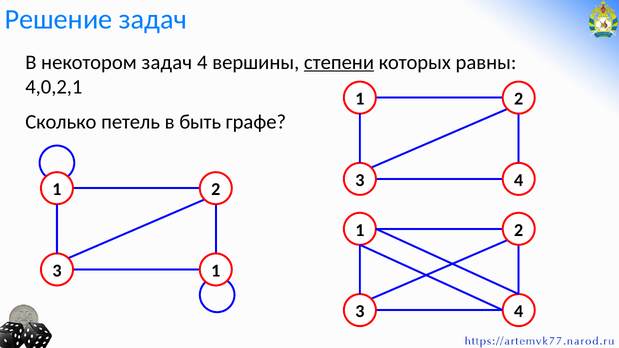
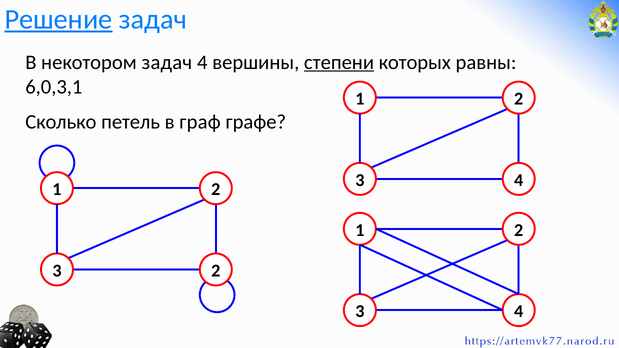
Решение underline: none -> present
4,0,2,1: 4,0,2,1 -> 6,0,3,1
быть: быть -> граф
3 1: 1 -> 2
